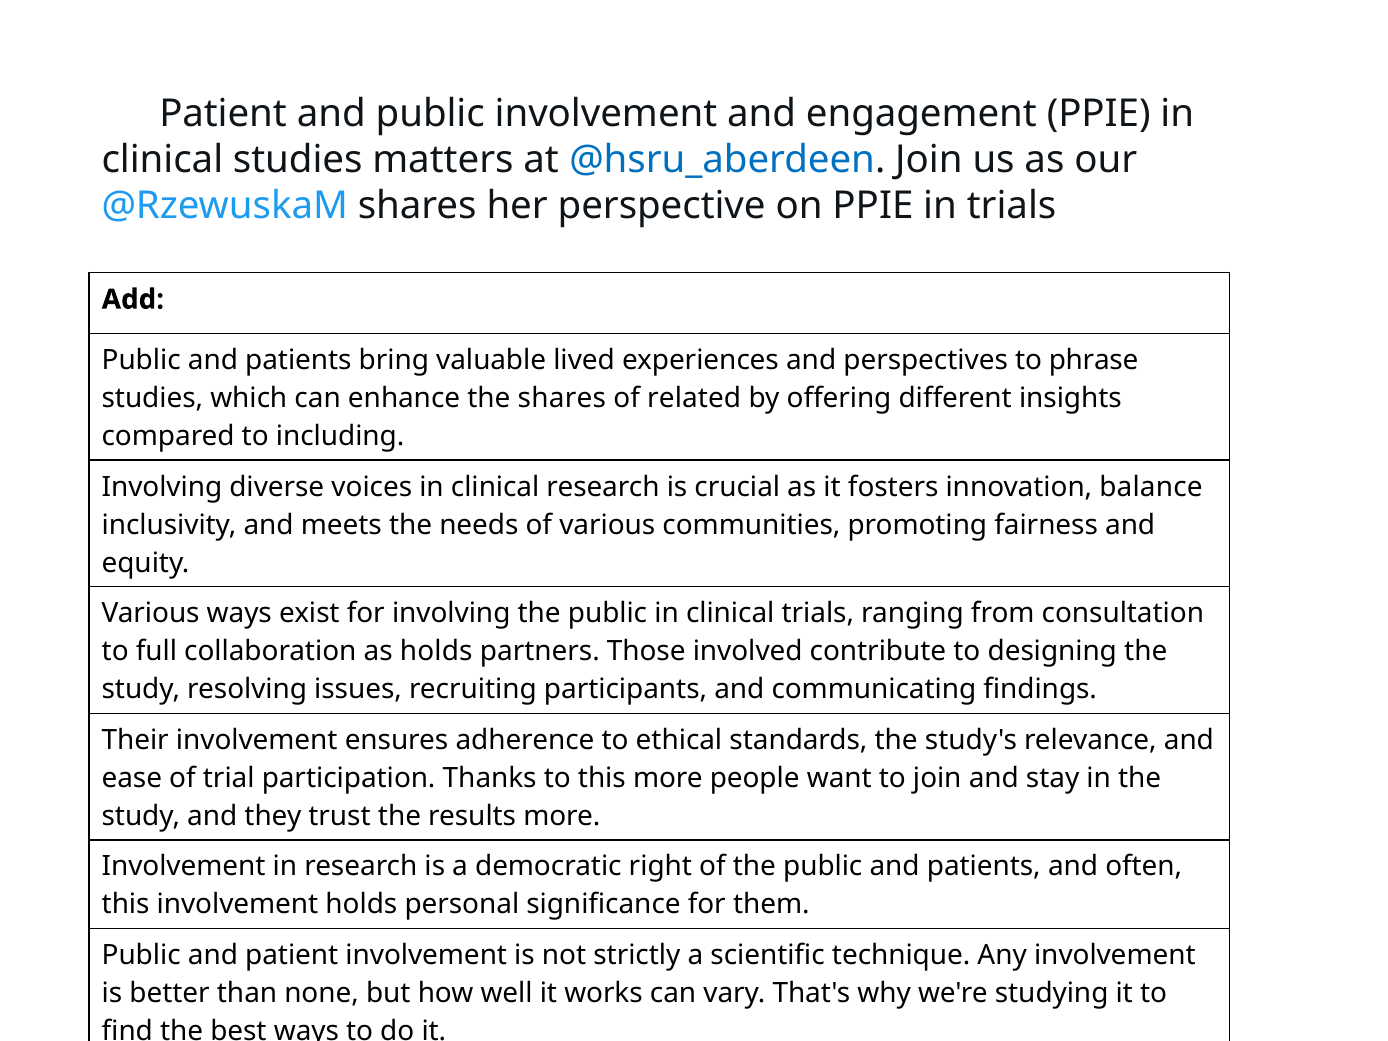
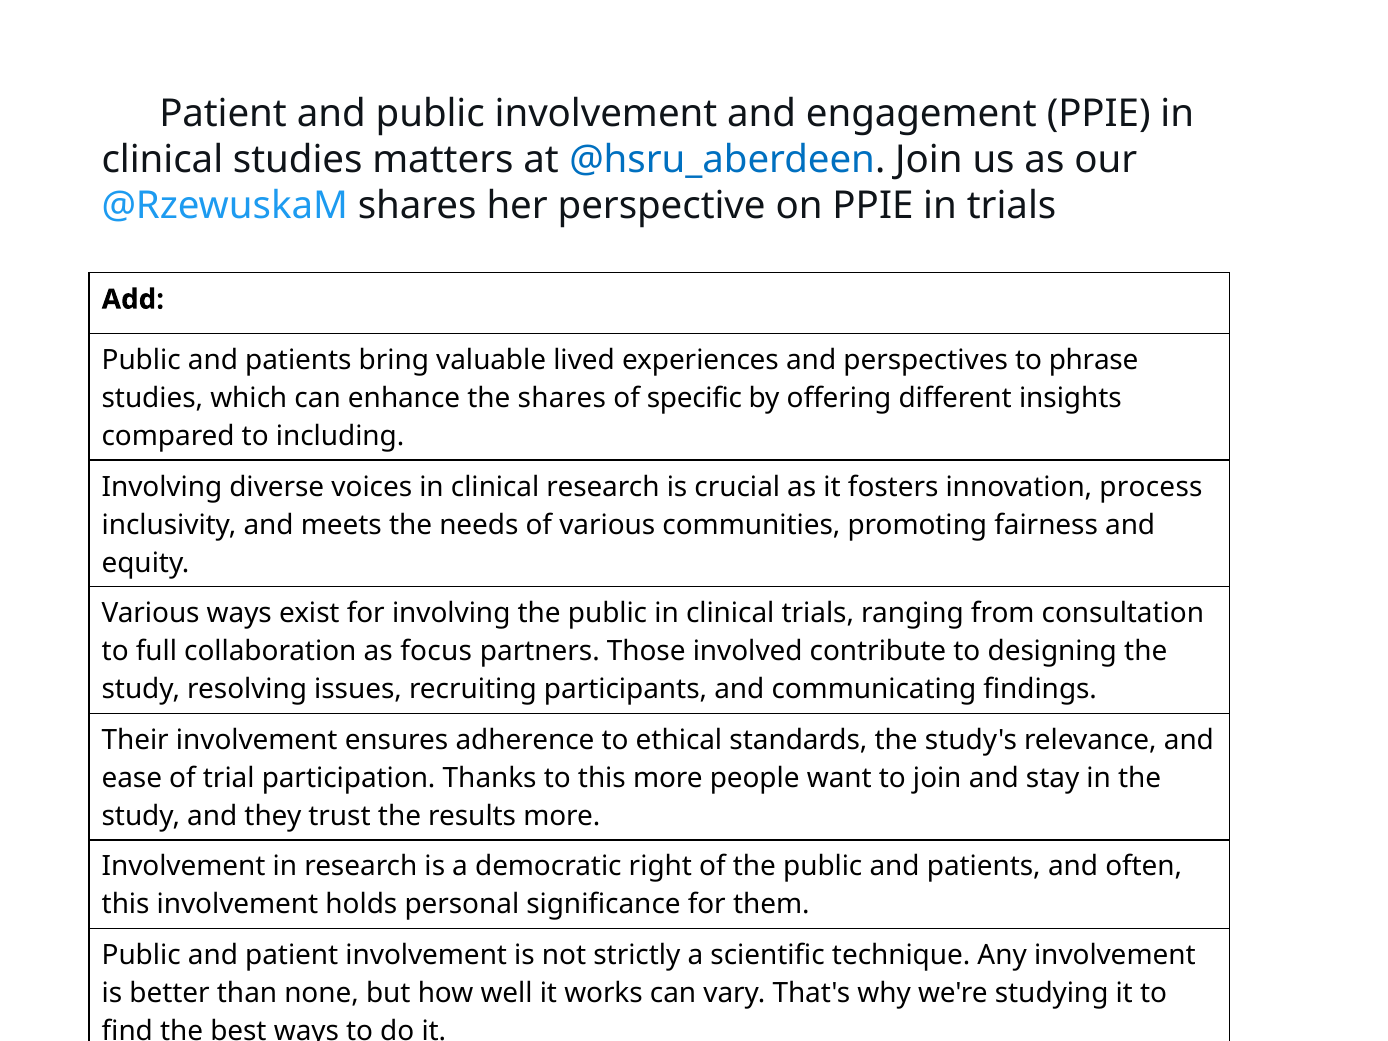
related: related -> specific
balance: balance -> process
as holds: holds -> focus
